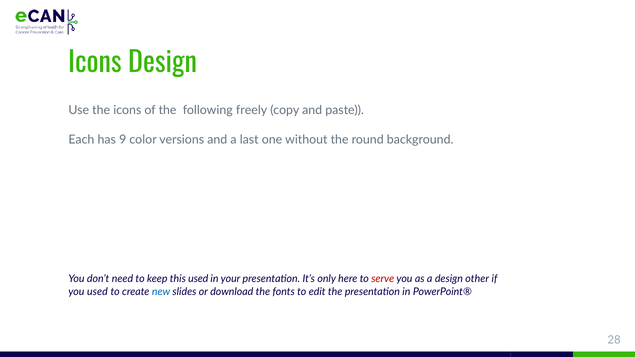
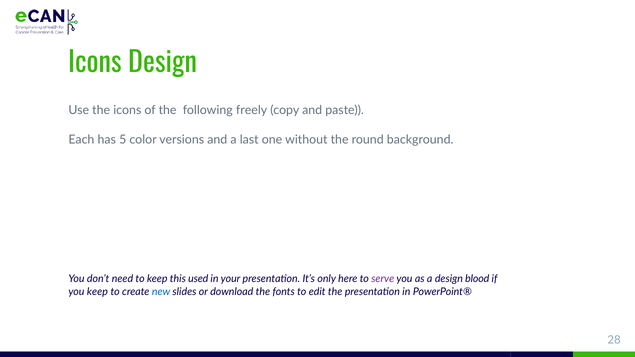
9: 9 -> 5
serve colour: red -> purple
other: other -> blood
you used: used -> keep
